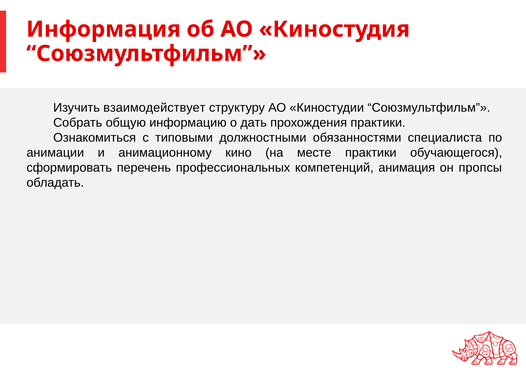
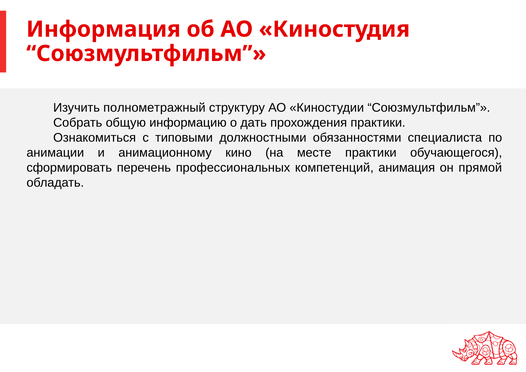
взаимодействует: взаимодействует -> полнометражный
пропсы: пропсы -> прямой
